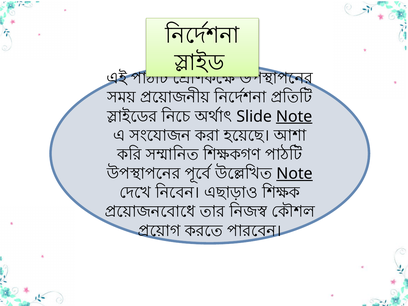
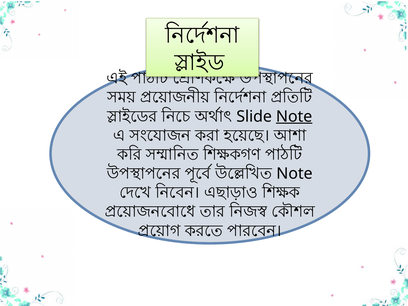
Note at (294, 174) underline: present -> none
